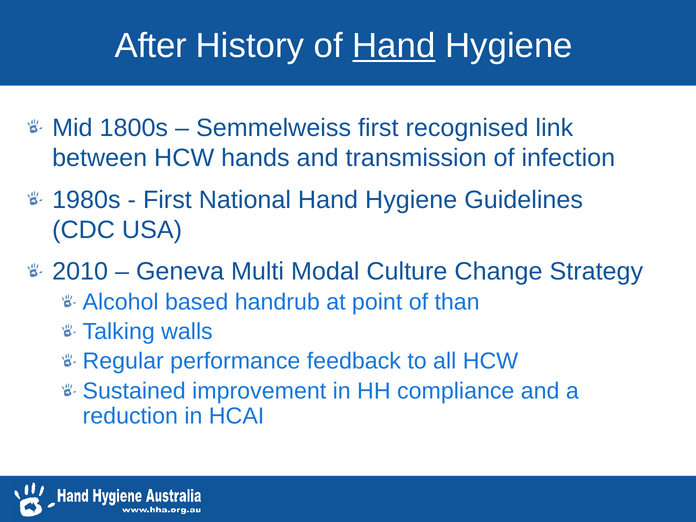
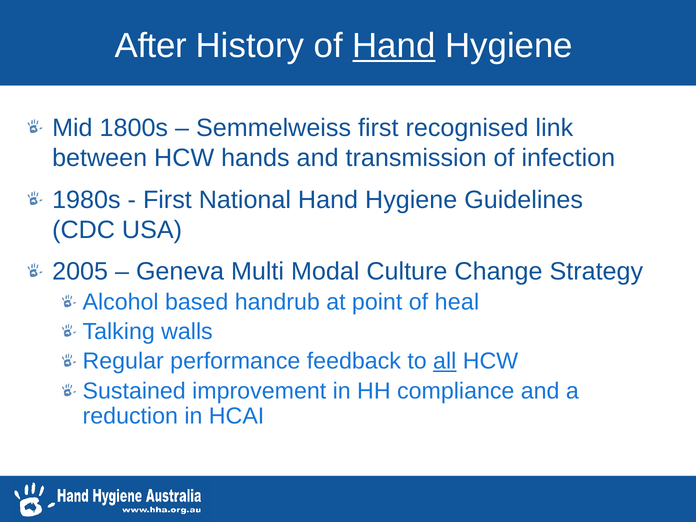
2010: 2010 -> 2005
than: than -> heal
all underline: none -> present
